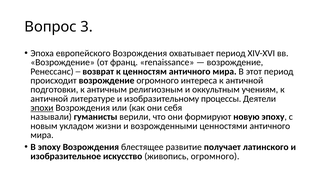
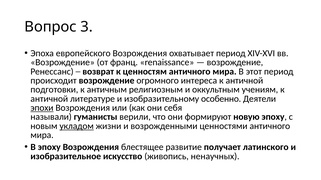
процессы: процессы -> особенно
укладом underline: none -> present
живопись огромного: огромного -> ненаучных
